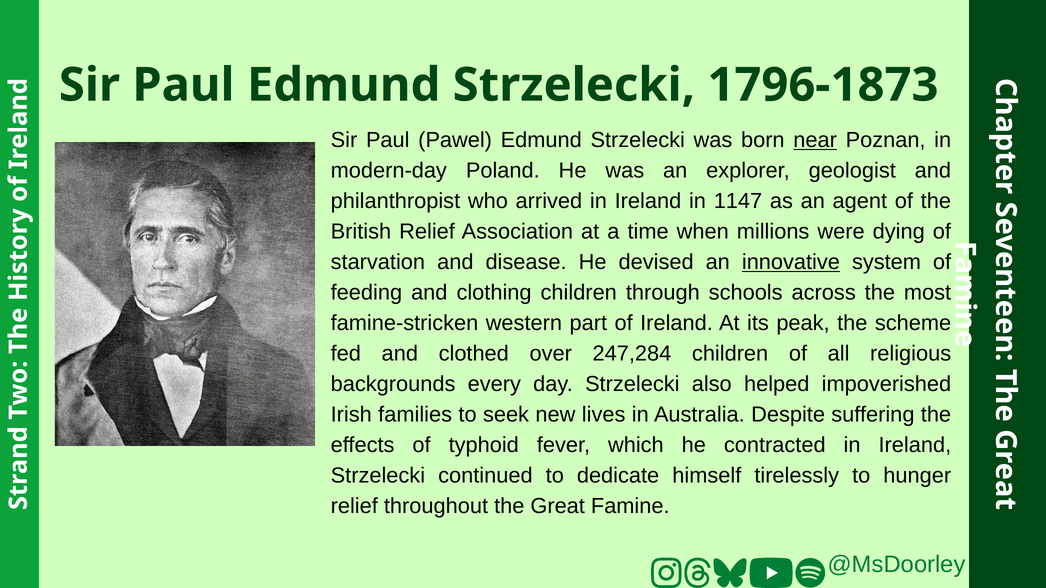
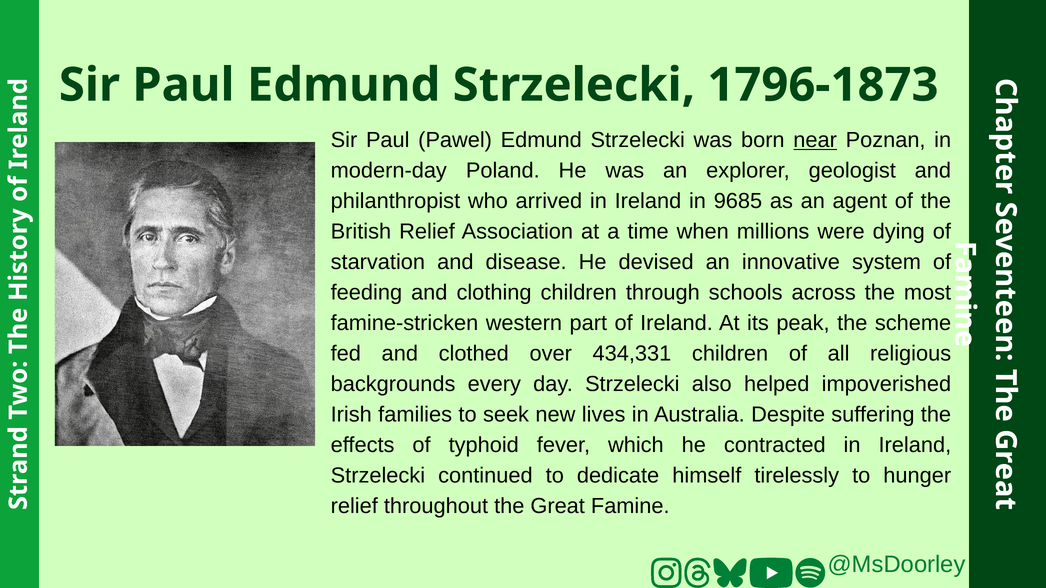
1147: 1147 -> 9685
innovative underline: present -> none
247,284: 247,284 -> 434,331
